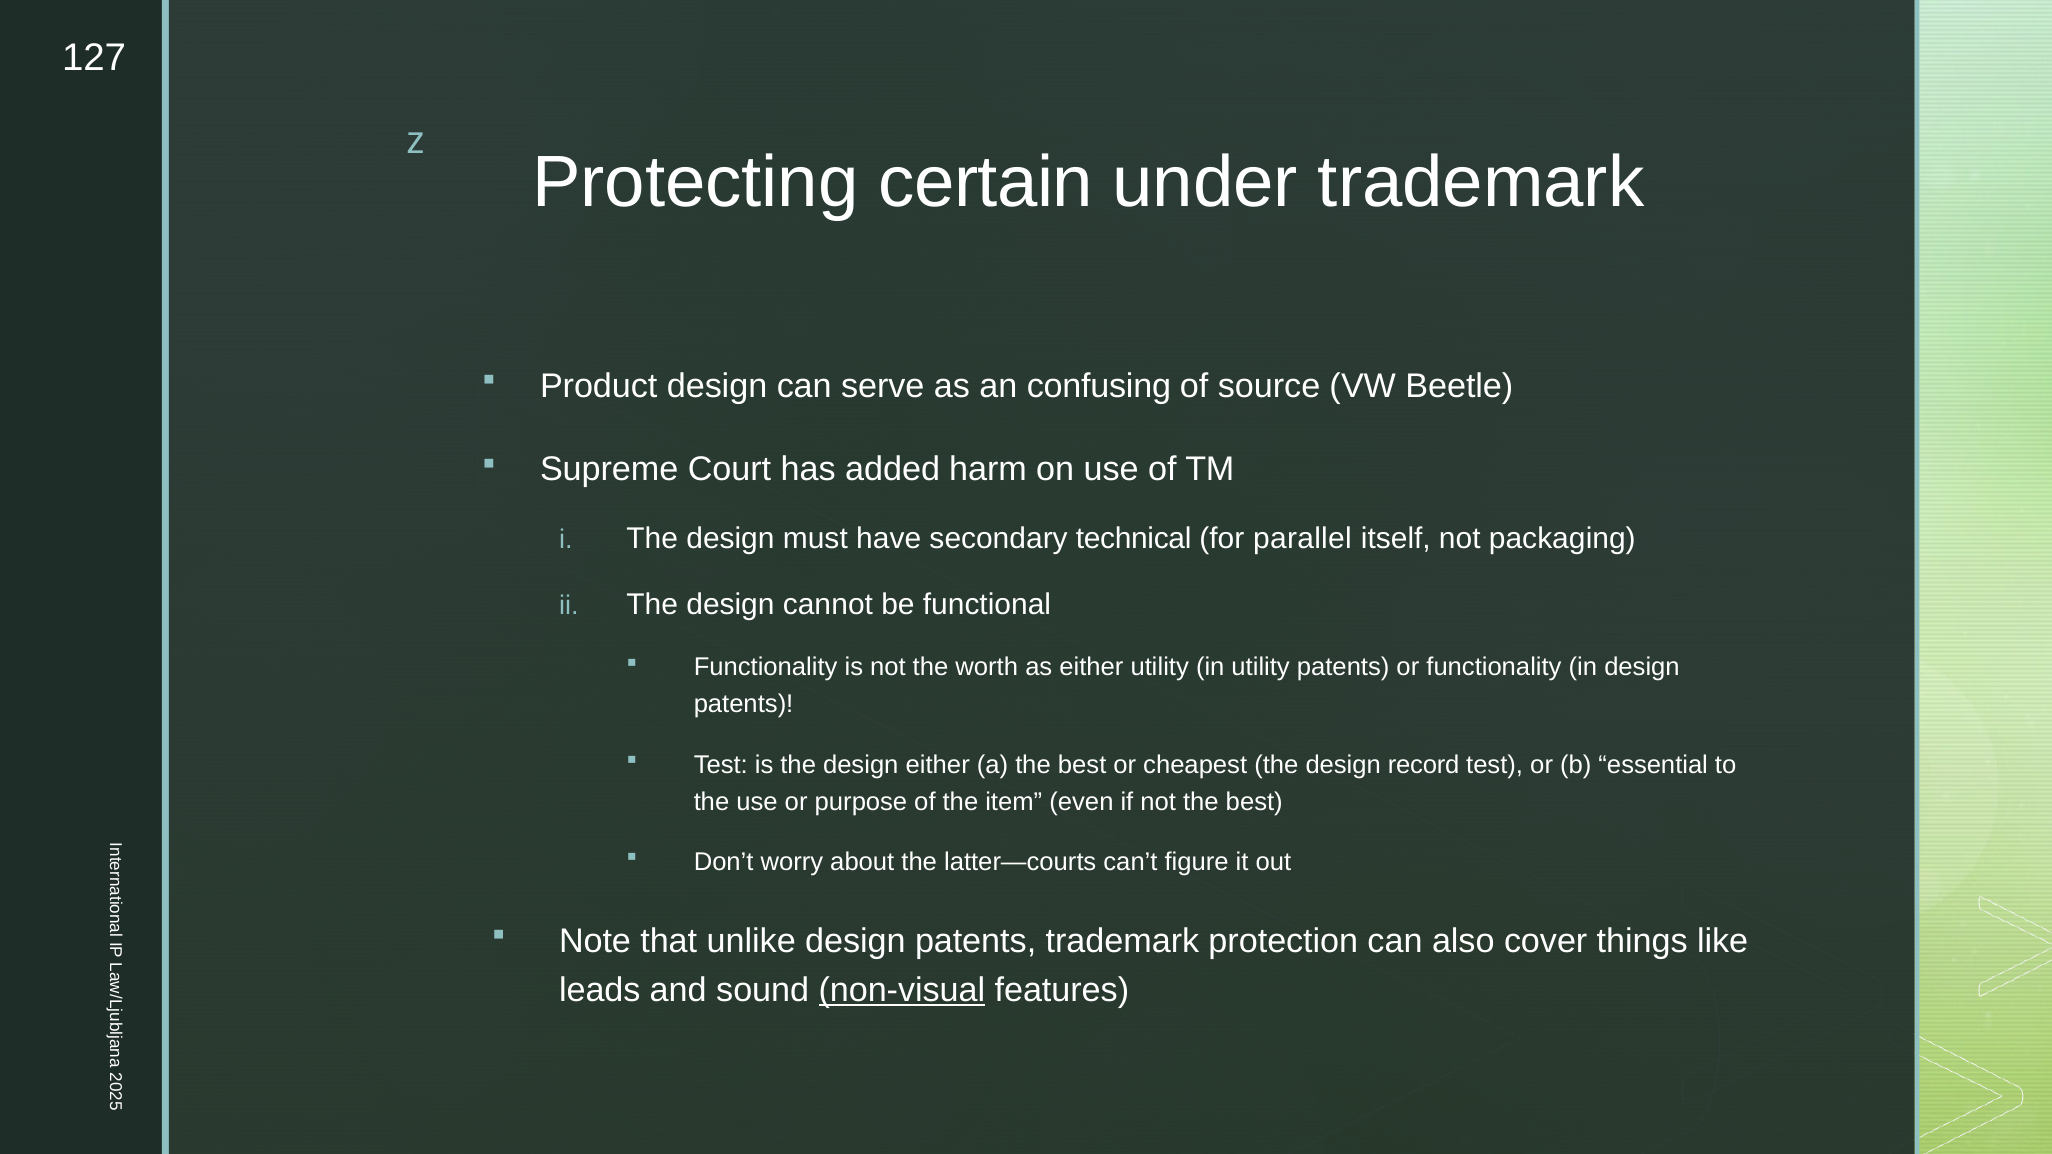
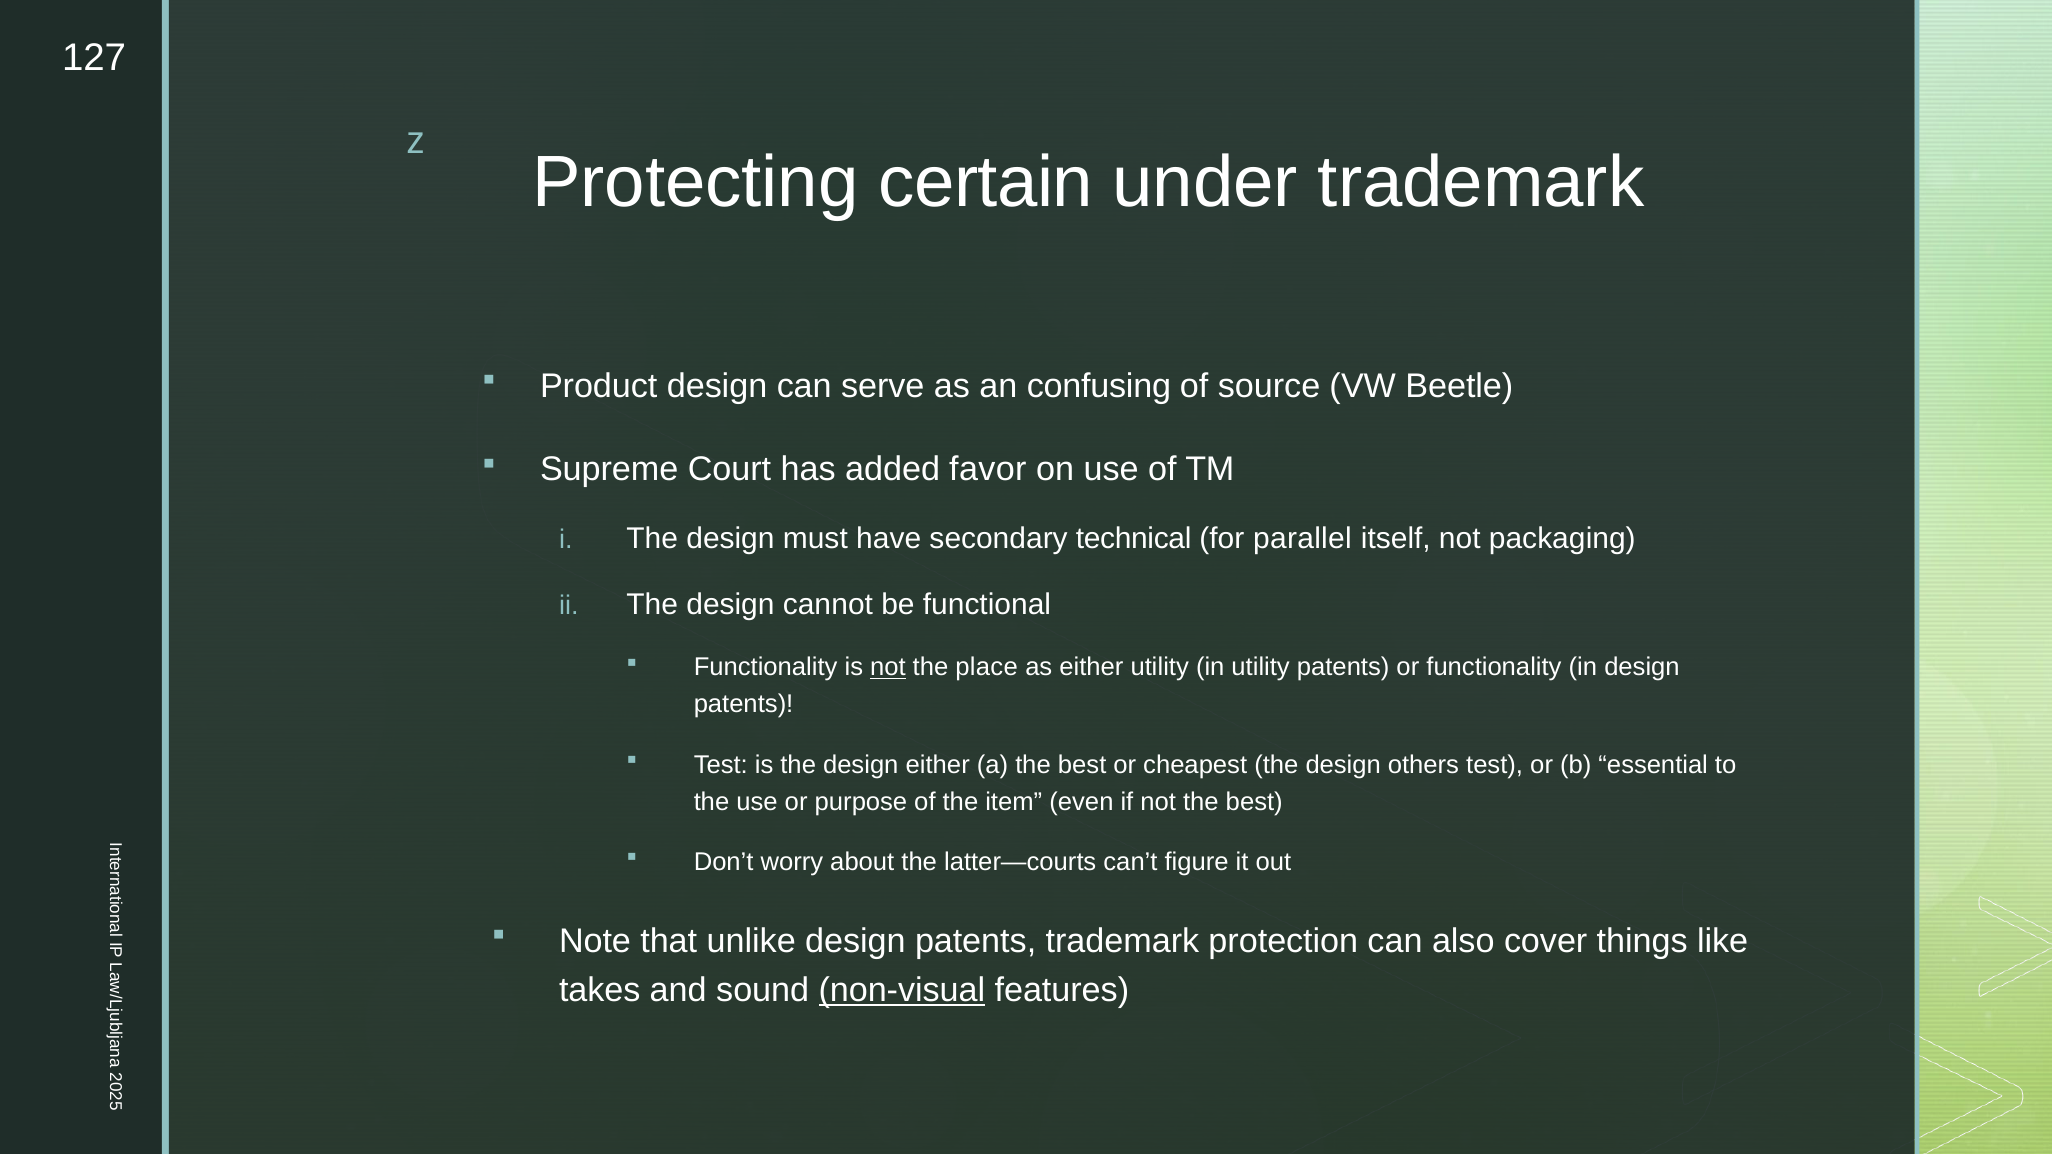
harm: harm -> favor
not at (888, 668) underline: none -> present
worth: worth -> place
record: record -> others
leads: leads -> takes
